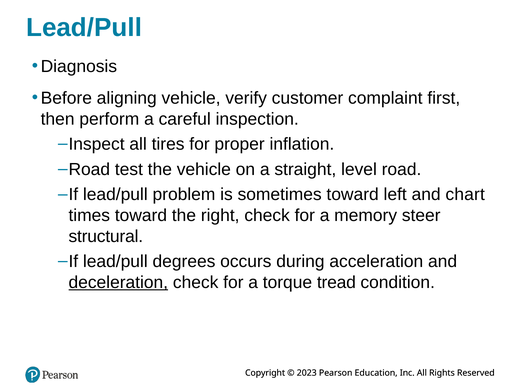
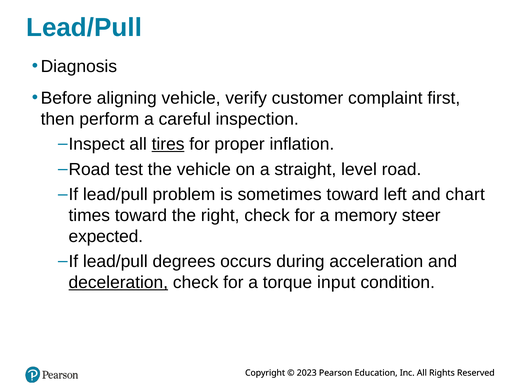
tires underline: none -> present
structural: structural -> expected
tread: tread -> input
